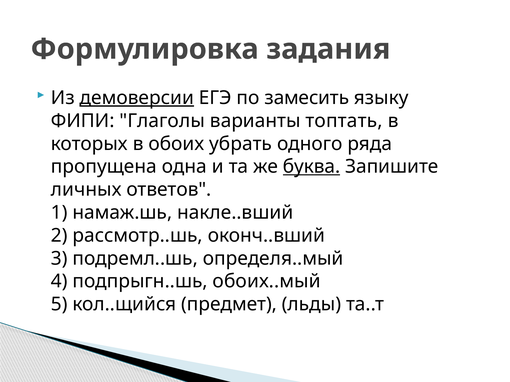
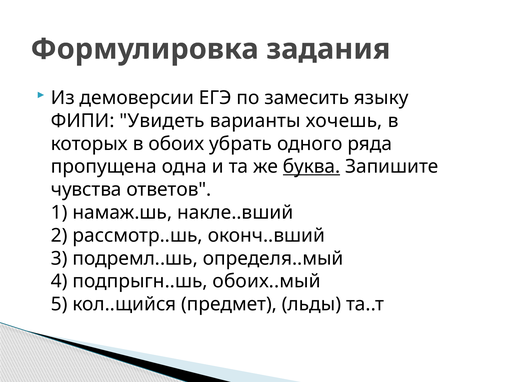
демоверсии underline: present -> none
Глаголы: Глаголы -> Увидеть
топтать: топтать -> хочешь
личных: личных -> чувства
